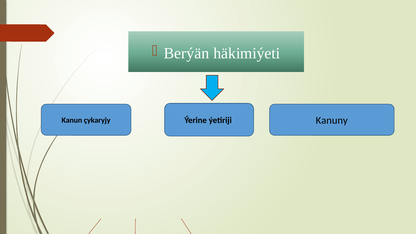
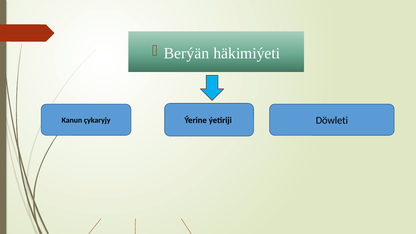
Kanuny: Kanuny -> Döwleti
